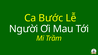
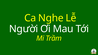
Bước: Bước -> Nghe
